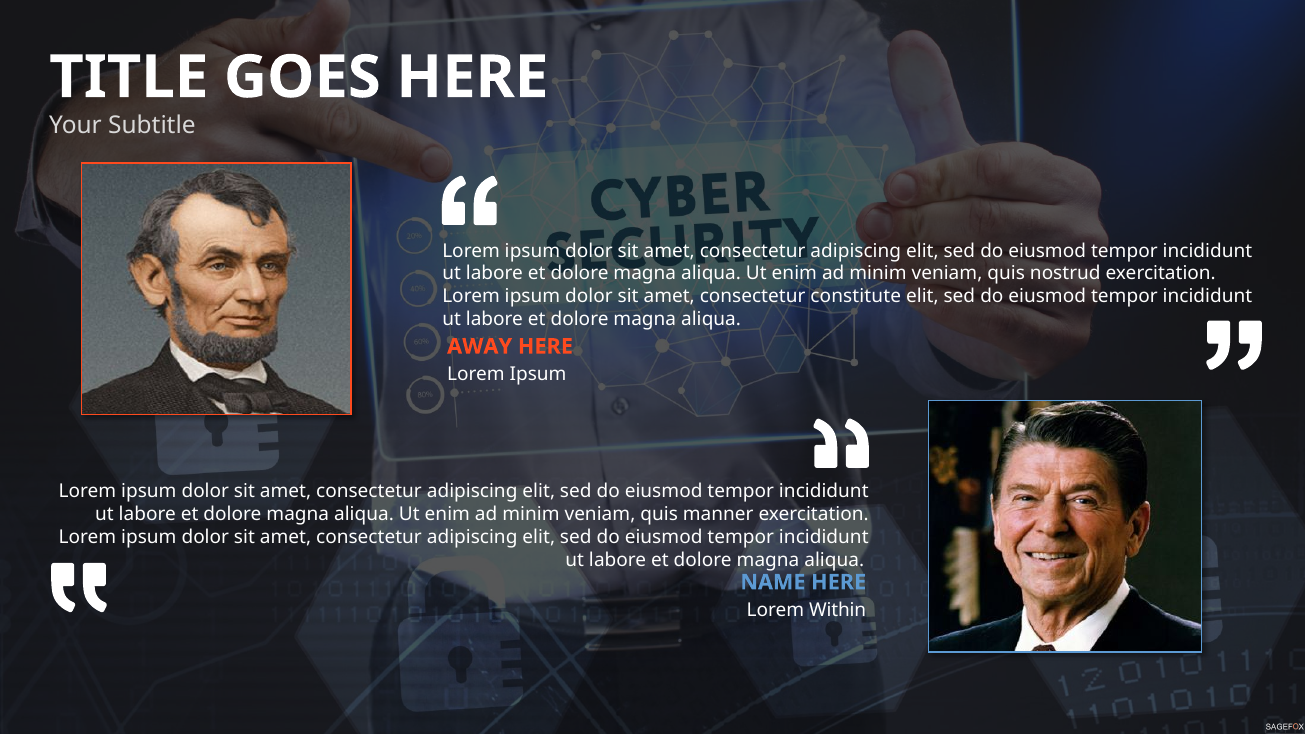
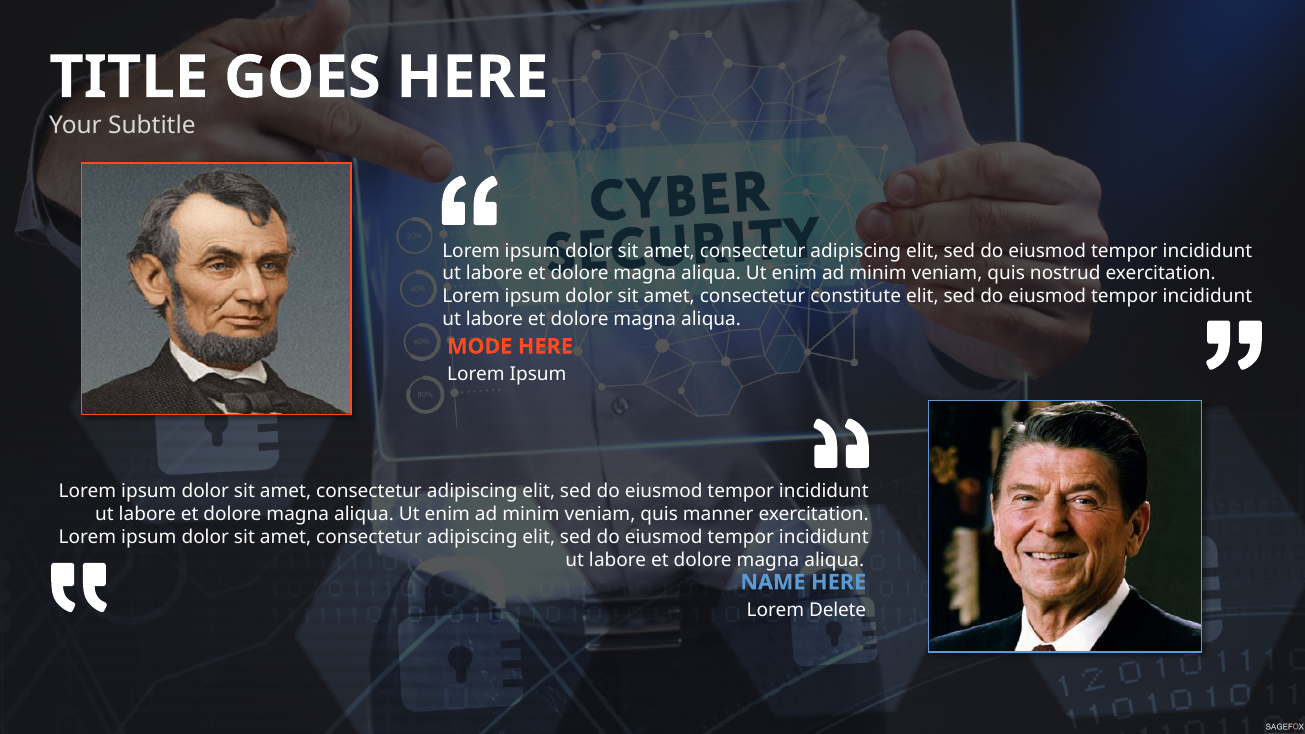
AWAY: AWAY -> MODE
Within: Within -> Delete
